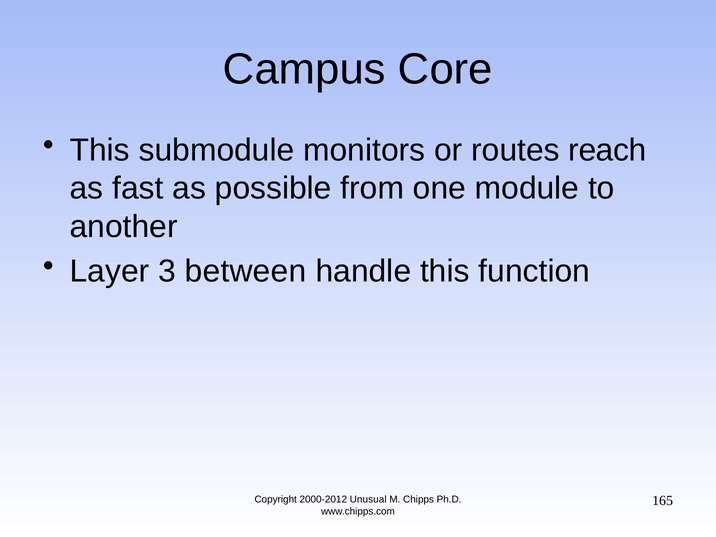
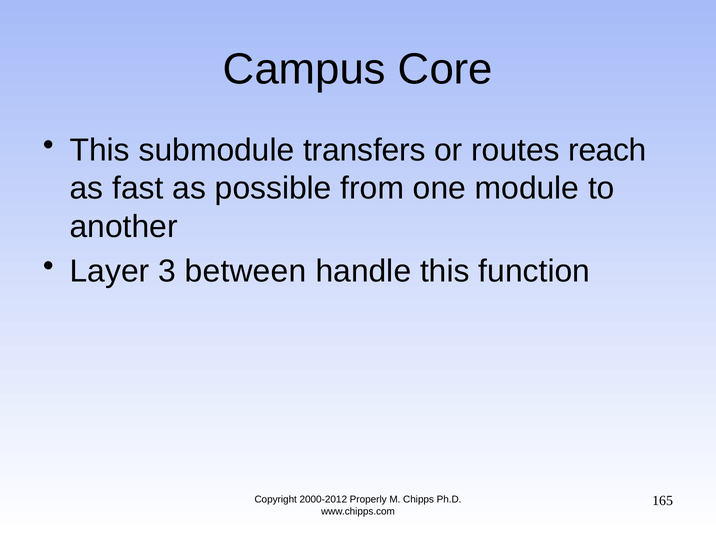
monitors: monitors -> transfers
Unusual: Unusual -> Properly
